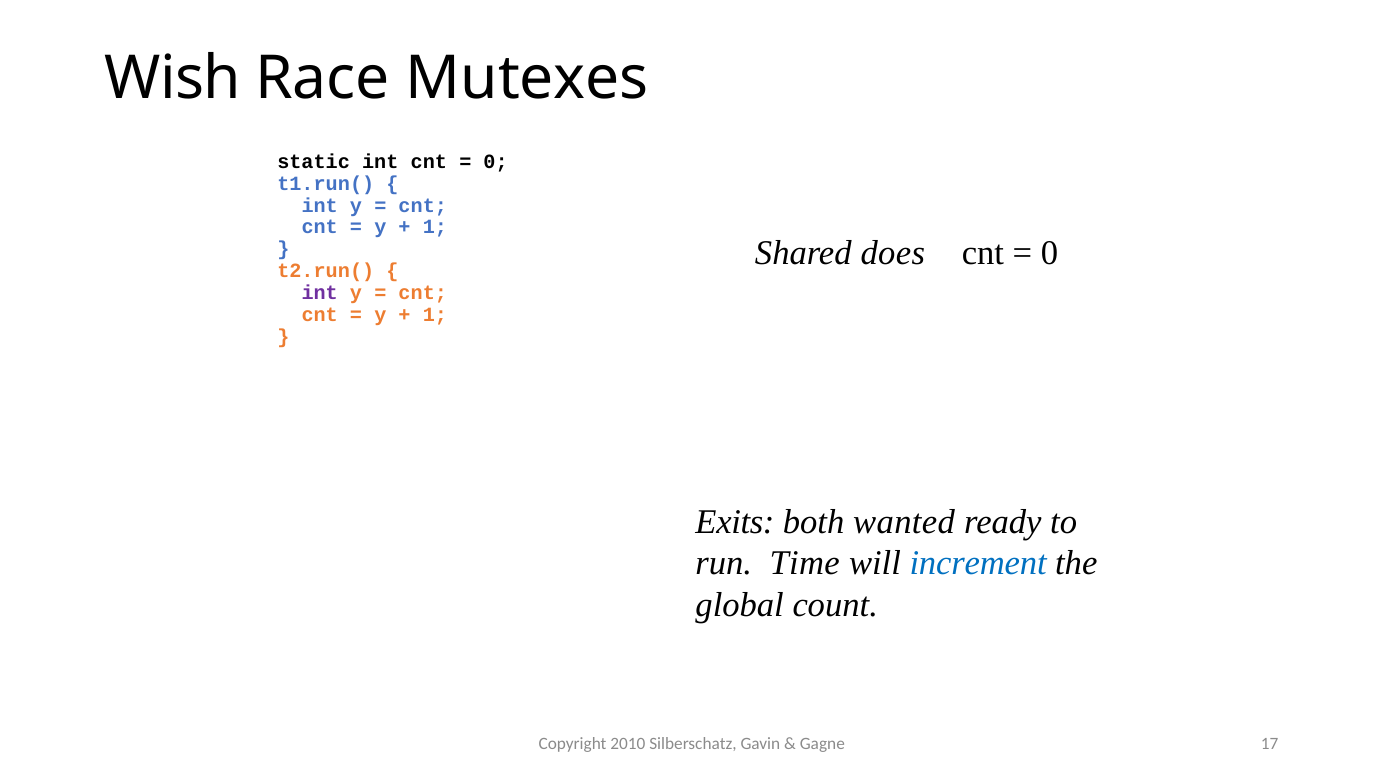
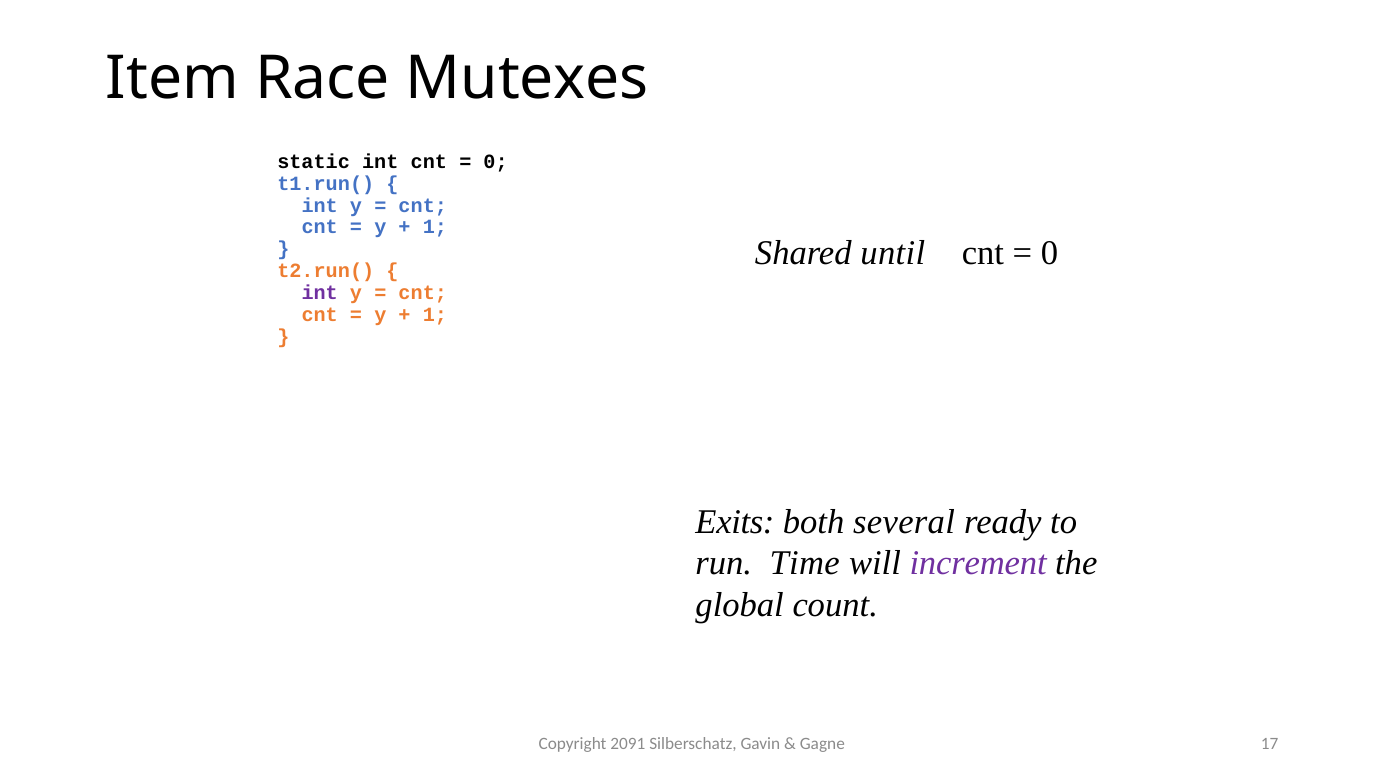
Wish: Wish -> Item
does: does -> until
wanted: wanted -> several
increment colour: blue -> purple
2010: 2010 -> 2091
